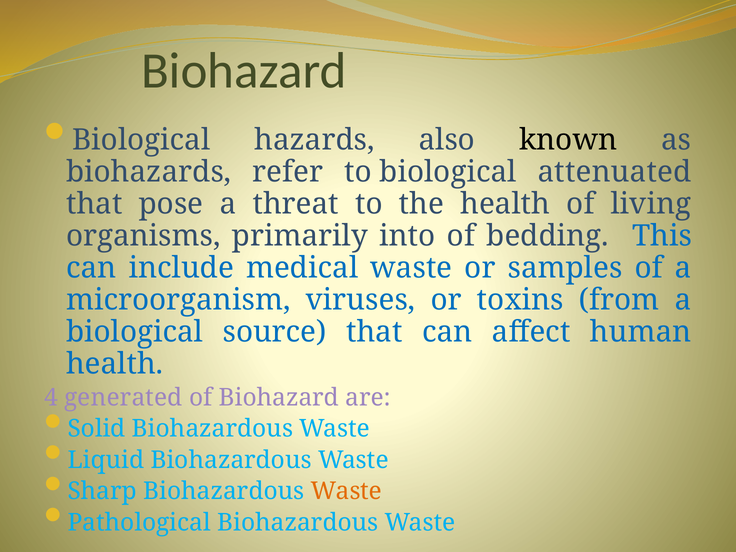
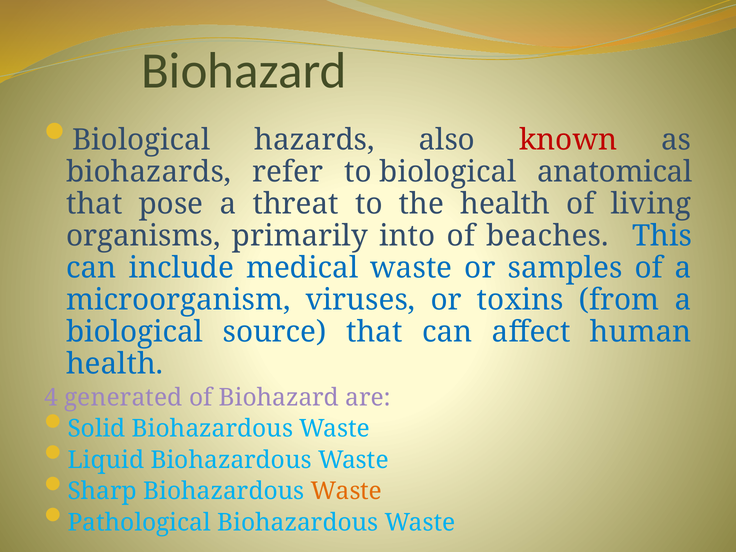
known colour: black -> red
attenuated: attenuated -> anatomical
bedding: bedding -> beaches
